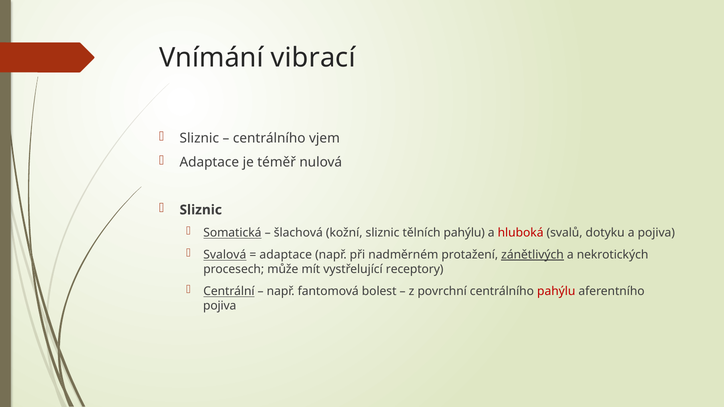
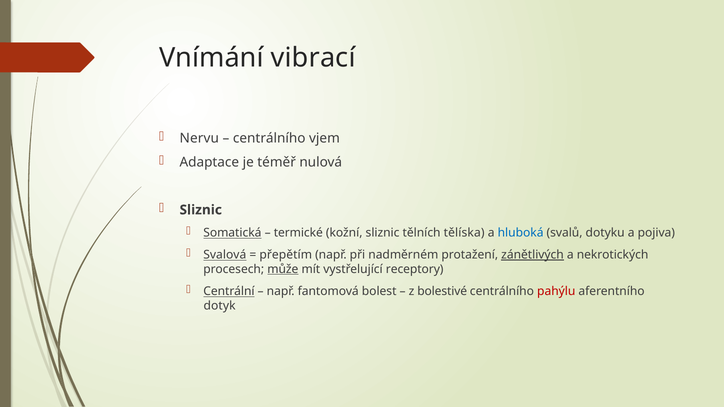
Sliznic at (199, 139): Sliznic -> Nervu
šlachová: šlachová -> termické
tělních pahýlu: pahýlu -> tělíska
hluboká colour: red -> blue
adaptace at (286, 255): adaptace -> přepětím
může underline: none -> present
povrchní: povrchní -> bolestivé
pojiva at (220, 306): pojiva -> dotyk
